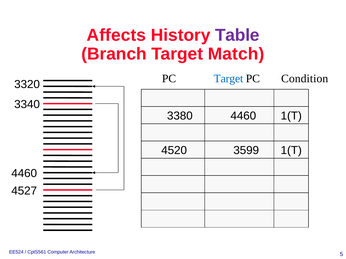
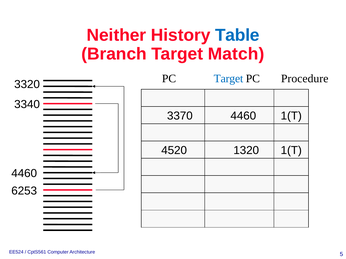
Affects: Affects -> Neither
Table colour: purple -> blue
Condition: Condition -> Procedure
3380: 3380 -> 3370
3599: 3599 -> 1320
4527: 4527 -> 6253
